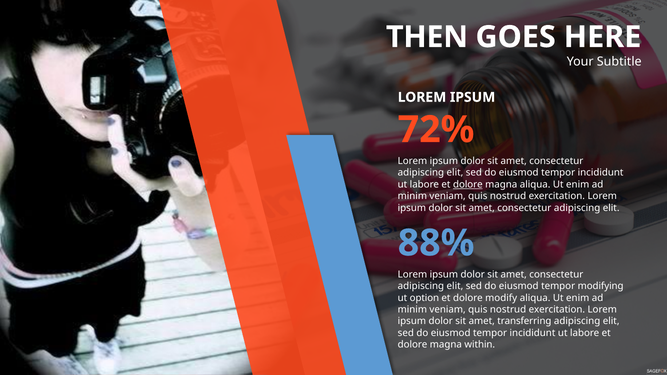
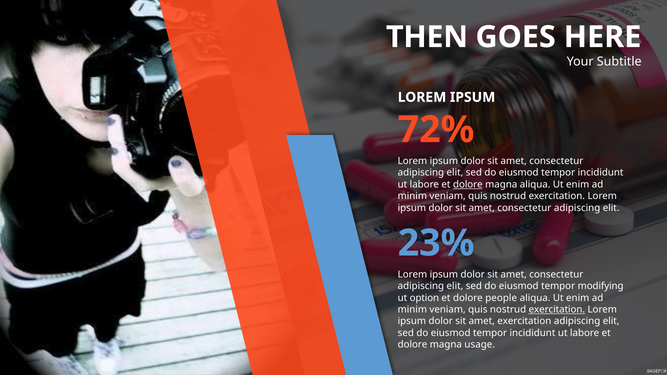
88%: 88% -> 23%
modify: modify -> people
exercitation at (557, 310) underline: none -> present
amet transferring: transferring -> exercitation
within: within -> usage
